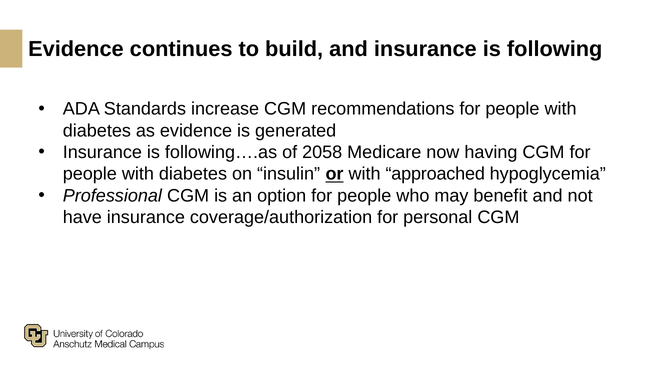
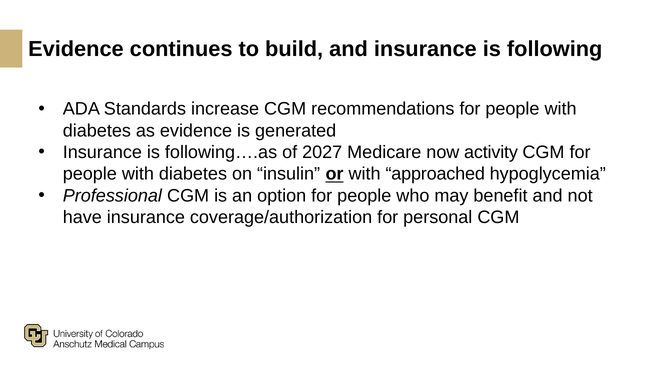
2058: 2058 -> 2027
having: having -> activity
